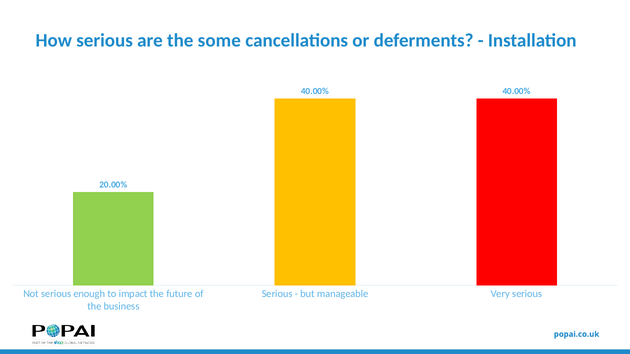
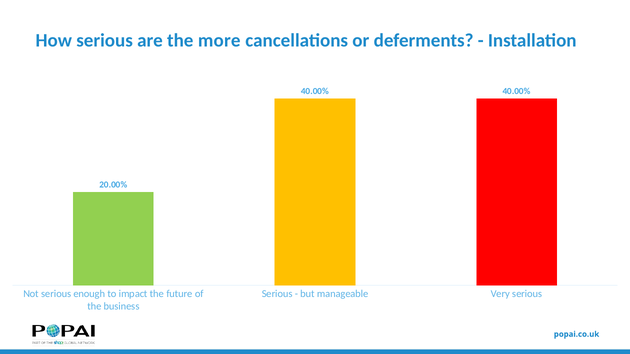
some: some -> more
